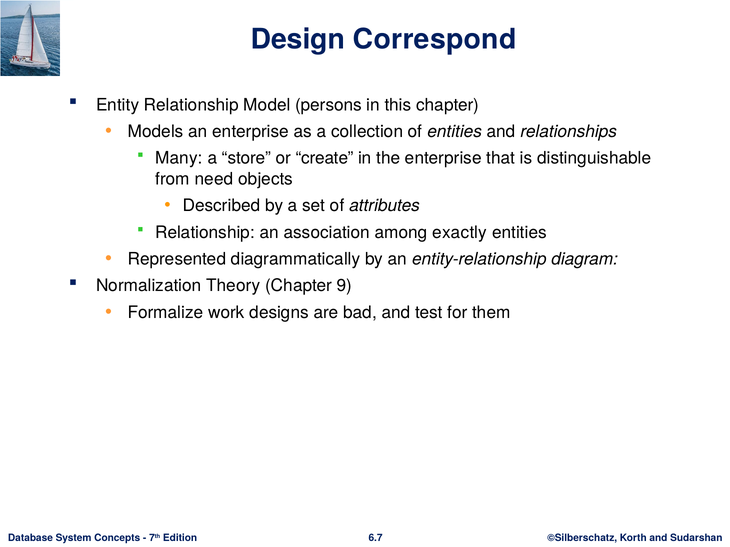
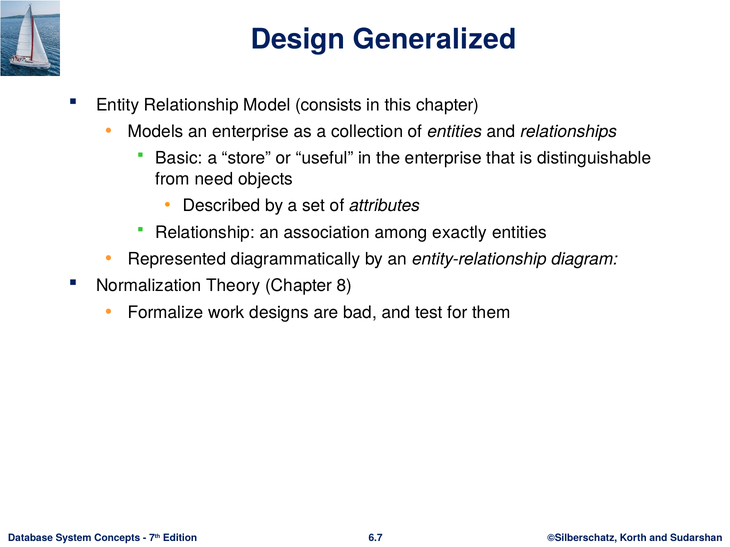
Correspond: Correspond -> Generalized
persons: persons -> consists
Many: Many -> Basic
create: create -> useful
9: 9 -> 8
